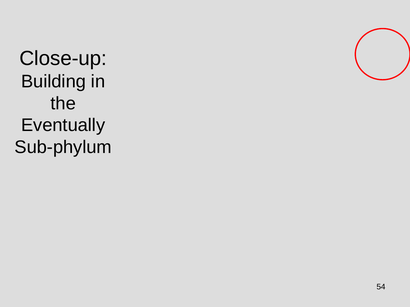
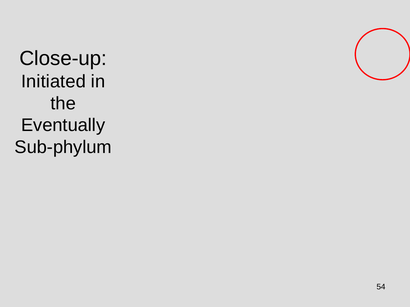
Building: Building -> Initiated
